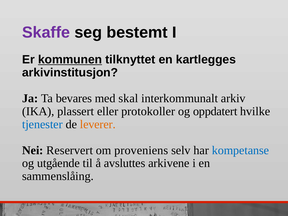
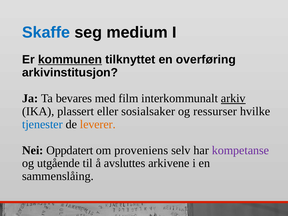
Skaffe colour: purple -> blue
bestemt: bestemt -> medium
kartlegges: kartlegges -> overføring
skal: skal -> film
arkiv underline: none -> present
protokoller: protokoller -> sosialsaker
oppdatert: oppdatert -> ressurser
Reservert: Reservert -> Oppdatert
kompetanse colour: blue -> purple
